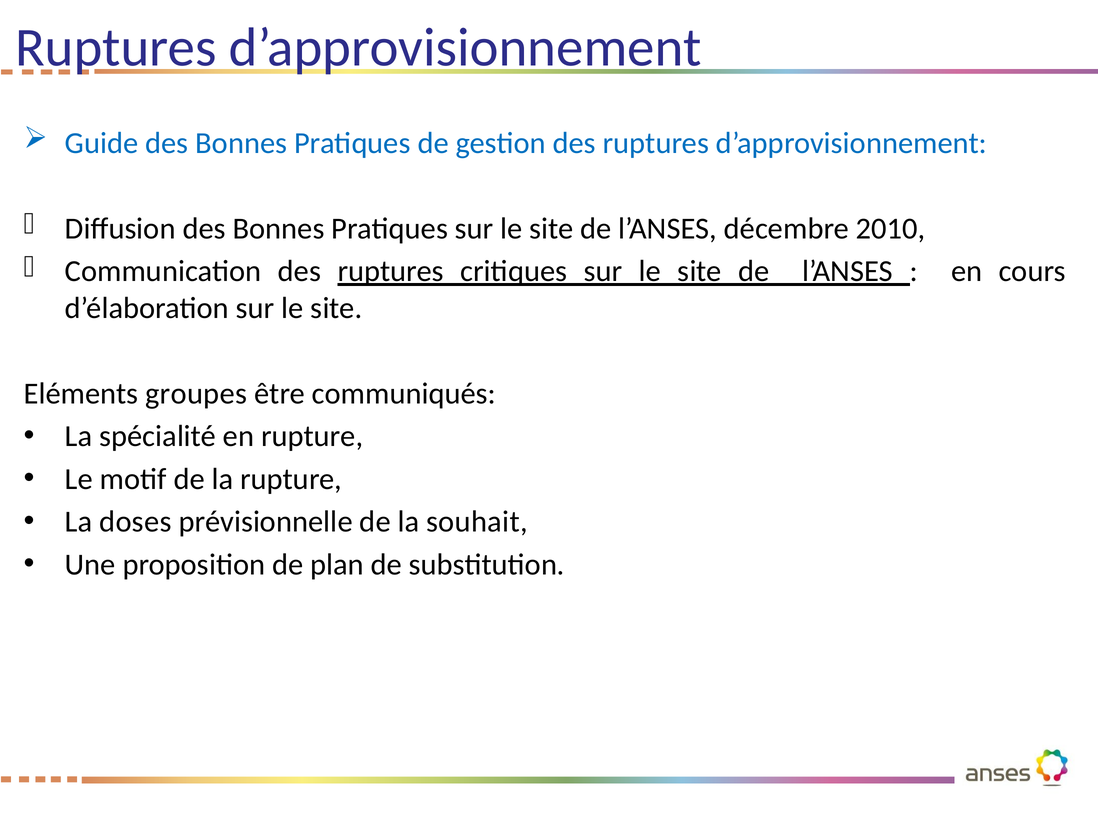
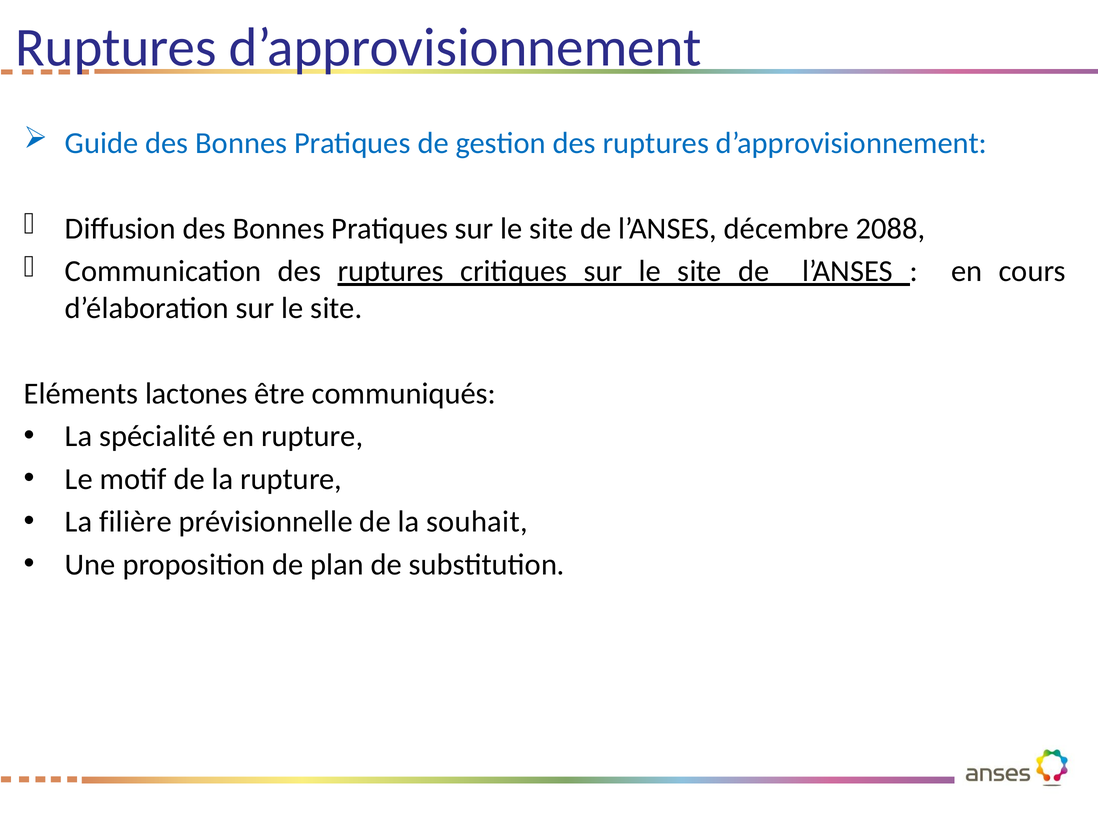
2010: 2010 -> 2088
groupes: groupes -> lactones
doses: doses -> filière
